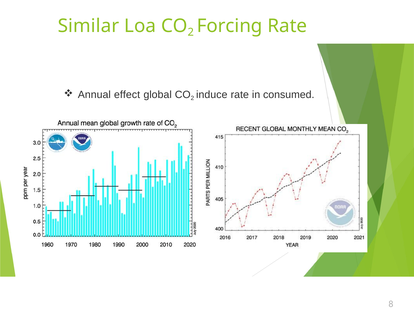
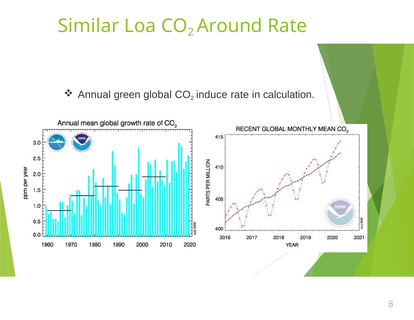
Forcing: Forcing -> Around
effect: effect -> green
consumed: consumed -> calculation
